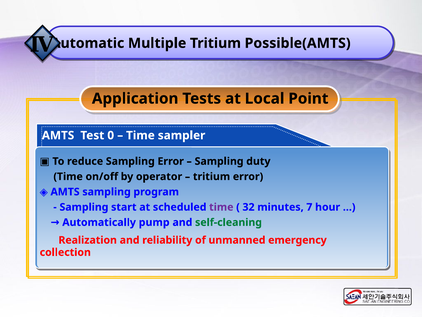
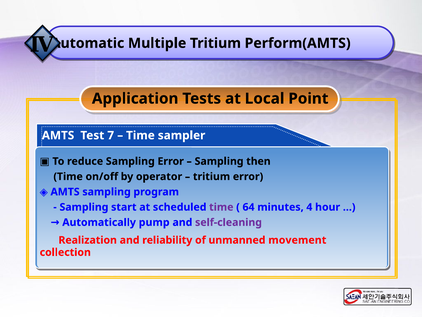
Possible(AMTS: Possible(AMTS -> Perform(AMTS
0: 0 -> 7
duty: duty -> then
32: 32 -> 64
7: 7 -> 4
self-cleaning colour: green -> purple
emergency: emergency -> movement
